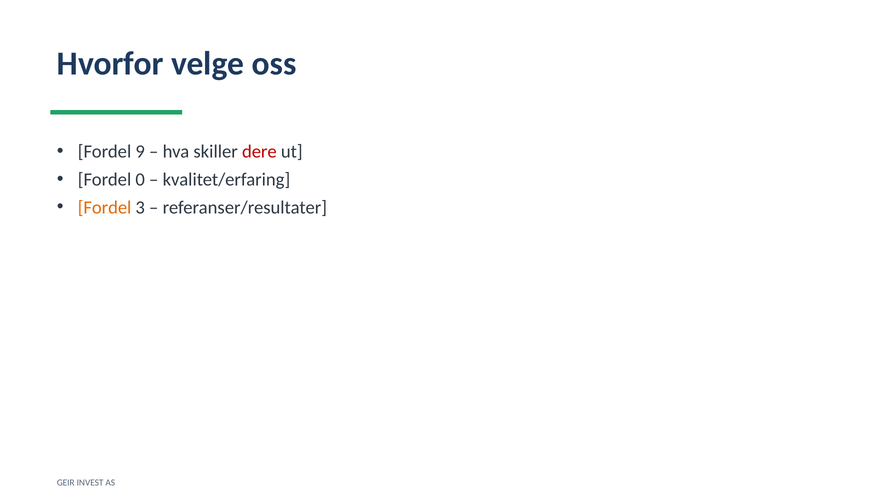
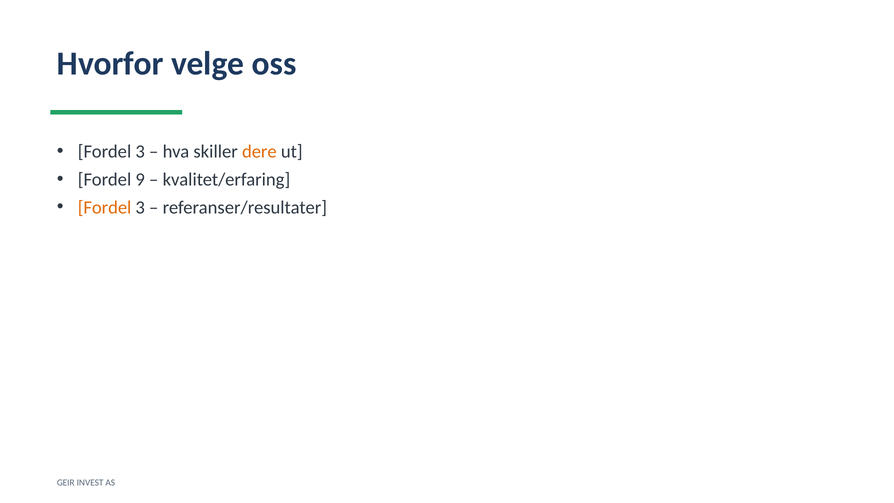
9 at (140, 151): 9 -> 3
dere colour: red -> orange
0: 0 -> 9
